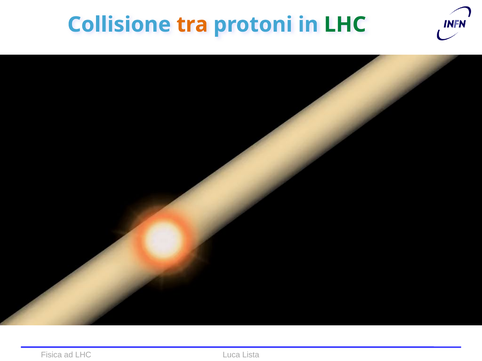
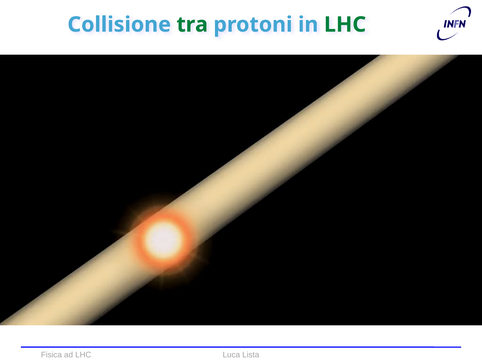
tra colour: orange -> green
